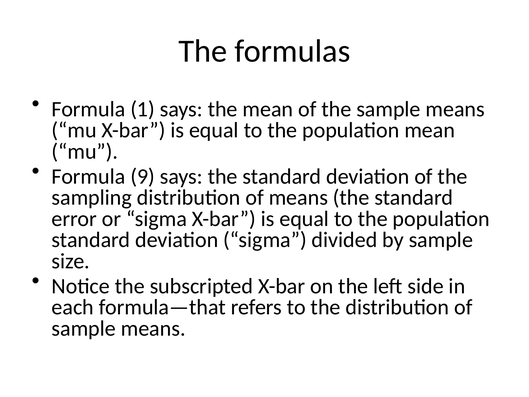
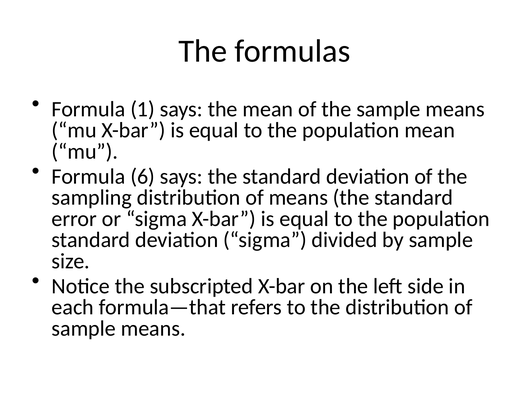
9: 9 -> 6
